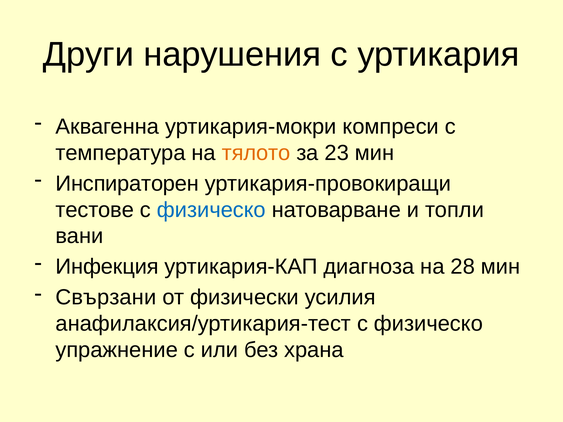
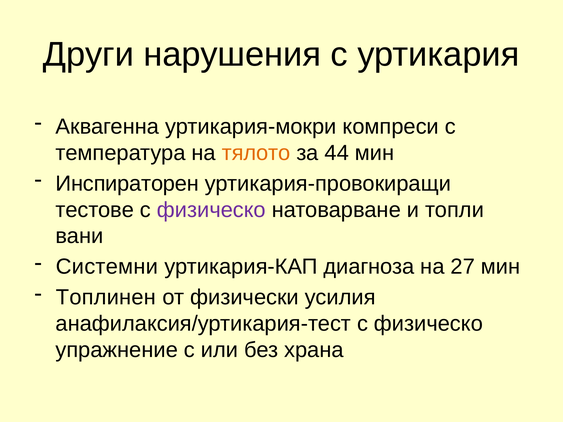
23: 23 -> 44
физическо at (211, 210) colour: blue -> purple
Инфекция: Инфекция -> Системни
28: 28 -> 27
Свързани: Свързани -> Топлинен
